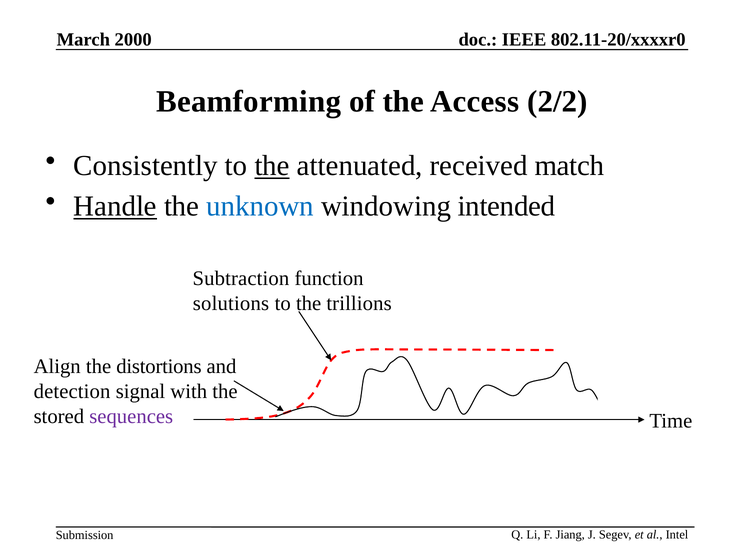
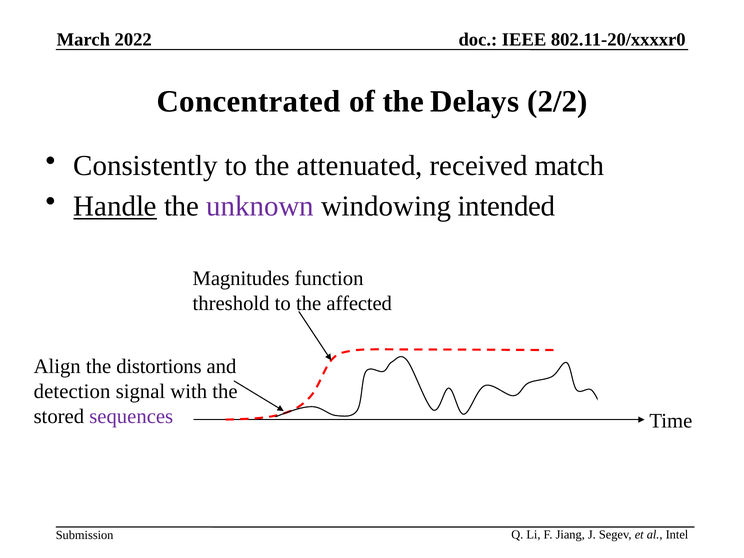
2000: 2000 -> 2022
Beamforming: Beamforming -> Concentrated
Access: Access -> Delays
the at (272, 166) underline: present -> none
unknown colour: blue -> purple
Subtraction: Subtraction -> Magnitudes
solutions: solutions -> threshold
trillions: trillions -> affected
